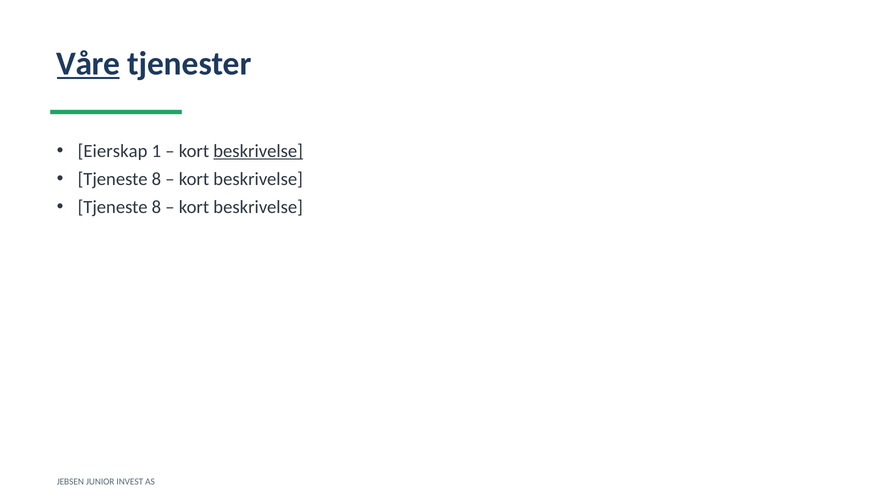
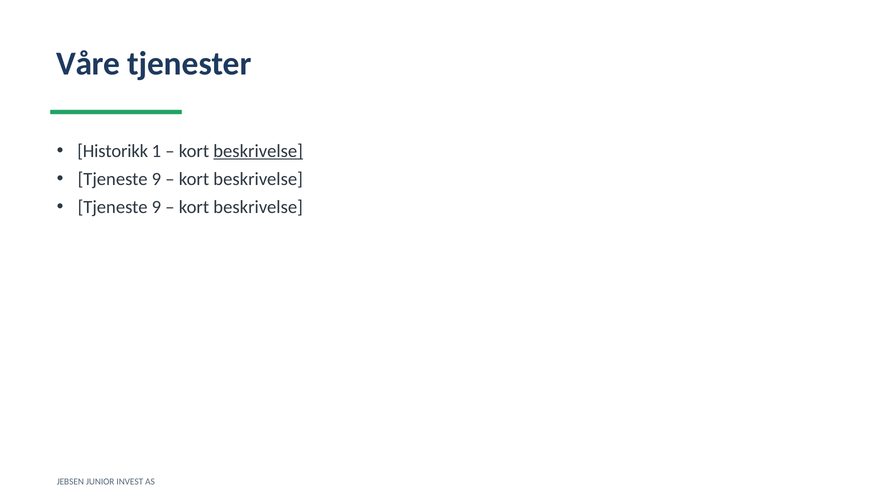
Våre underline: present -> none
Eierskap: Eierskap -> Historikk
8 at (156, 179): 8 -> 9
8 at (156, 207): 8 -> 9
